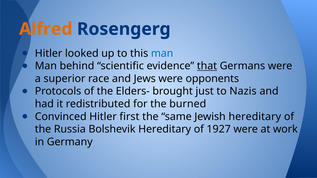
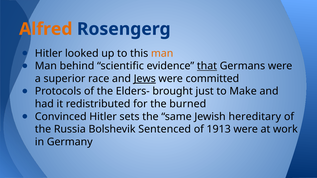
man at (162, 53) colour: blue -> orange
Jews underline: none -> present
opponents: opponents -> committed
Nazis: Nazis -> Make
first: first -> sets
Bolshevik Hereditary: Hereditary -> Sentenced
1927: 1927 -> 1913
